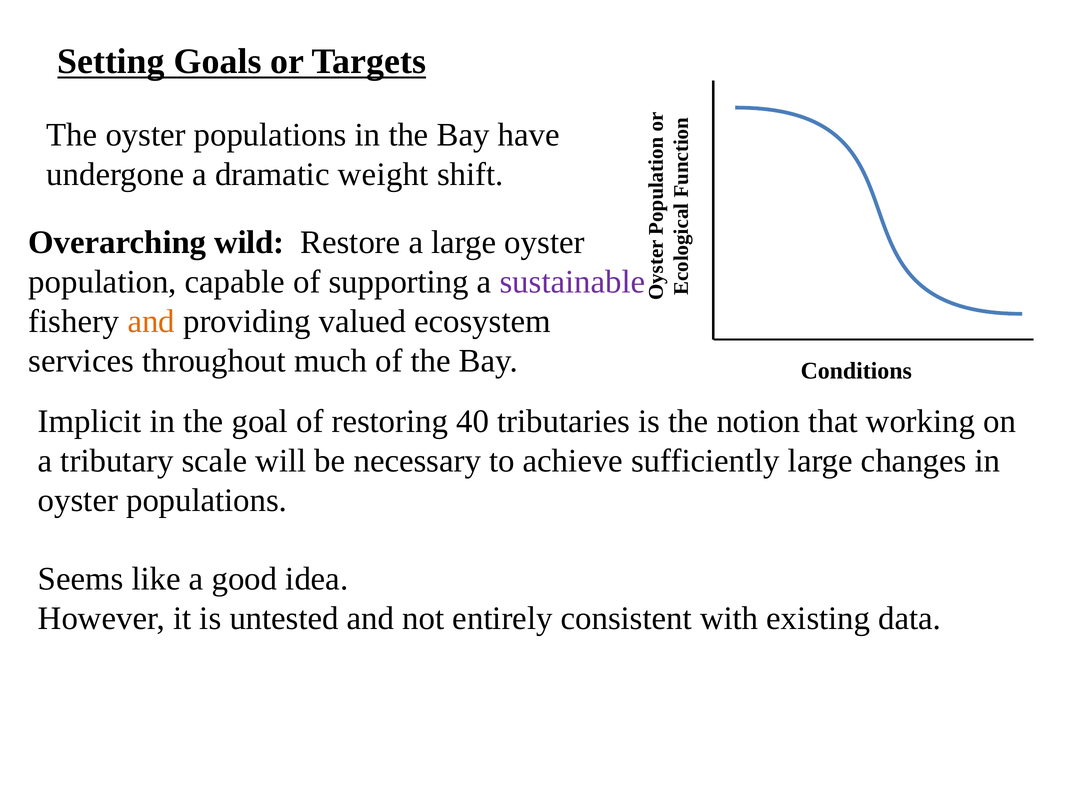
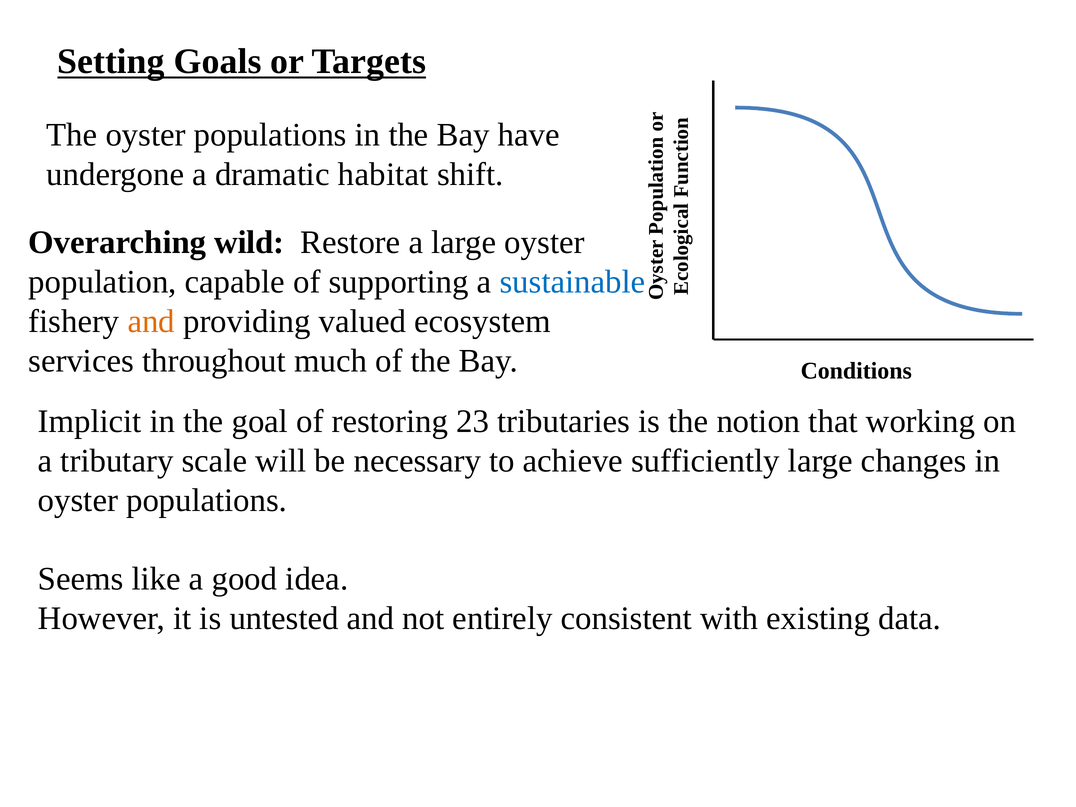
weight: weight -> habitat
sustainable colour: purple -> blue
40: 40 -> 23
